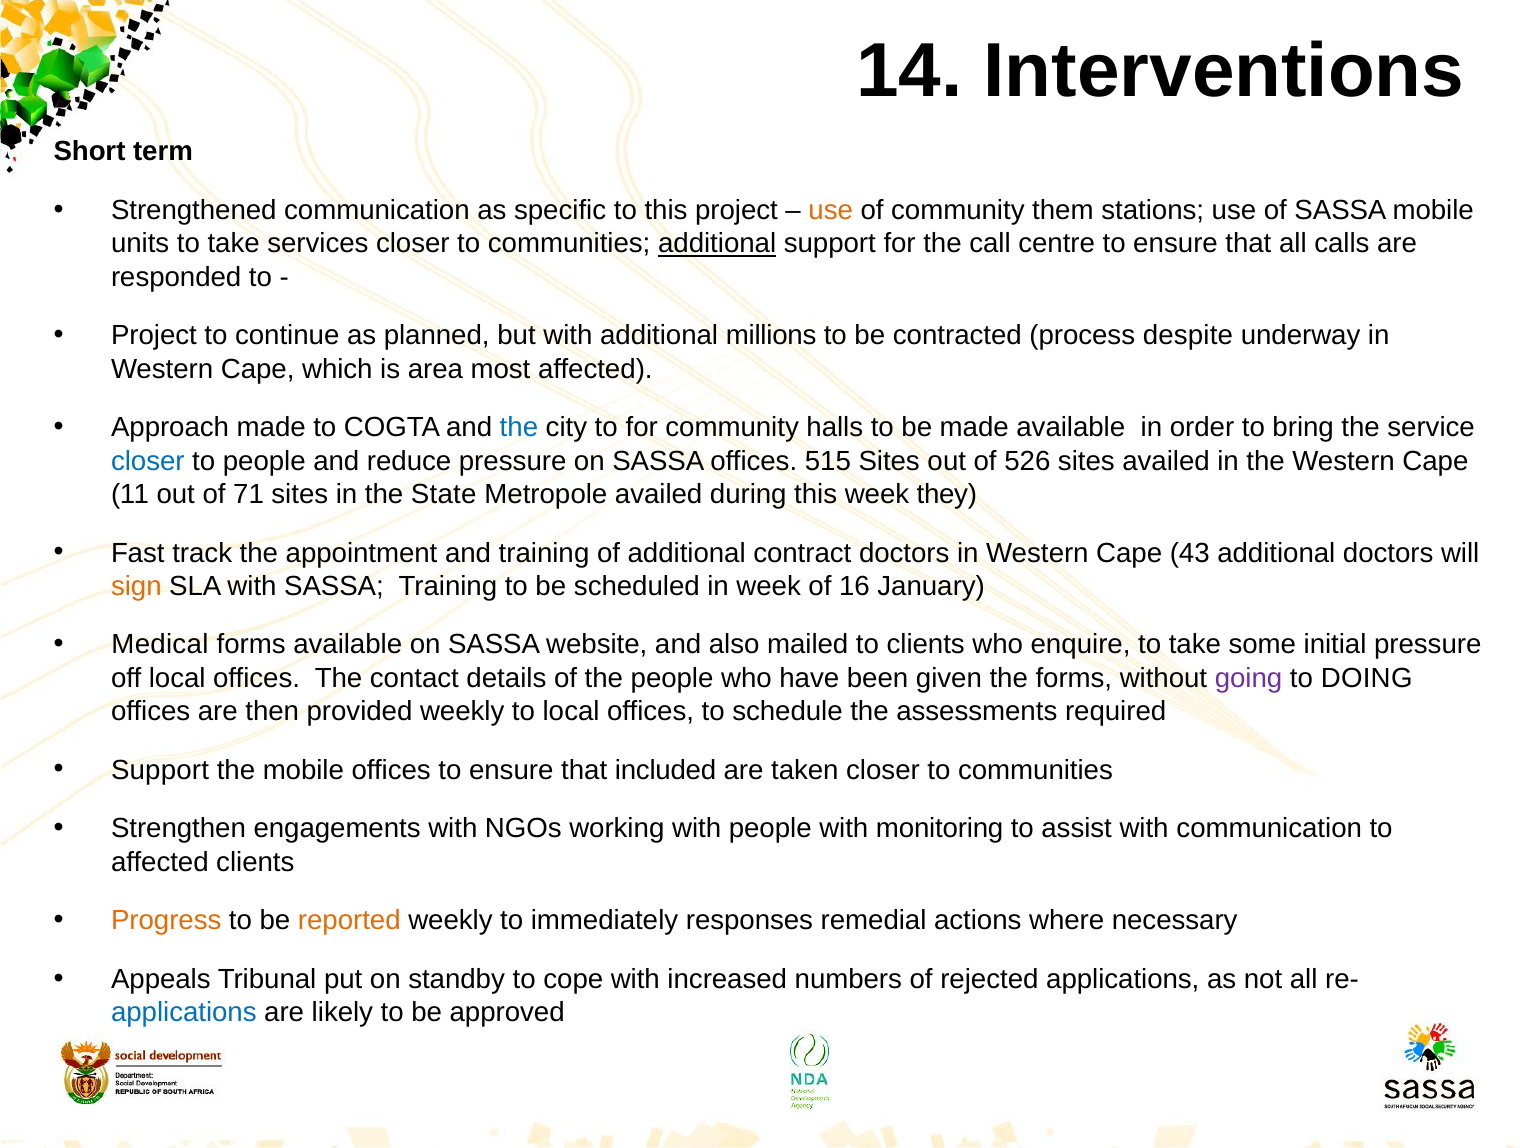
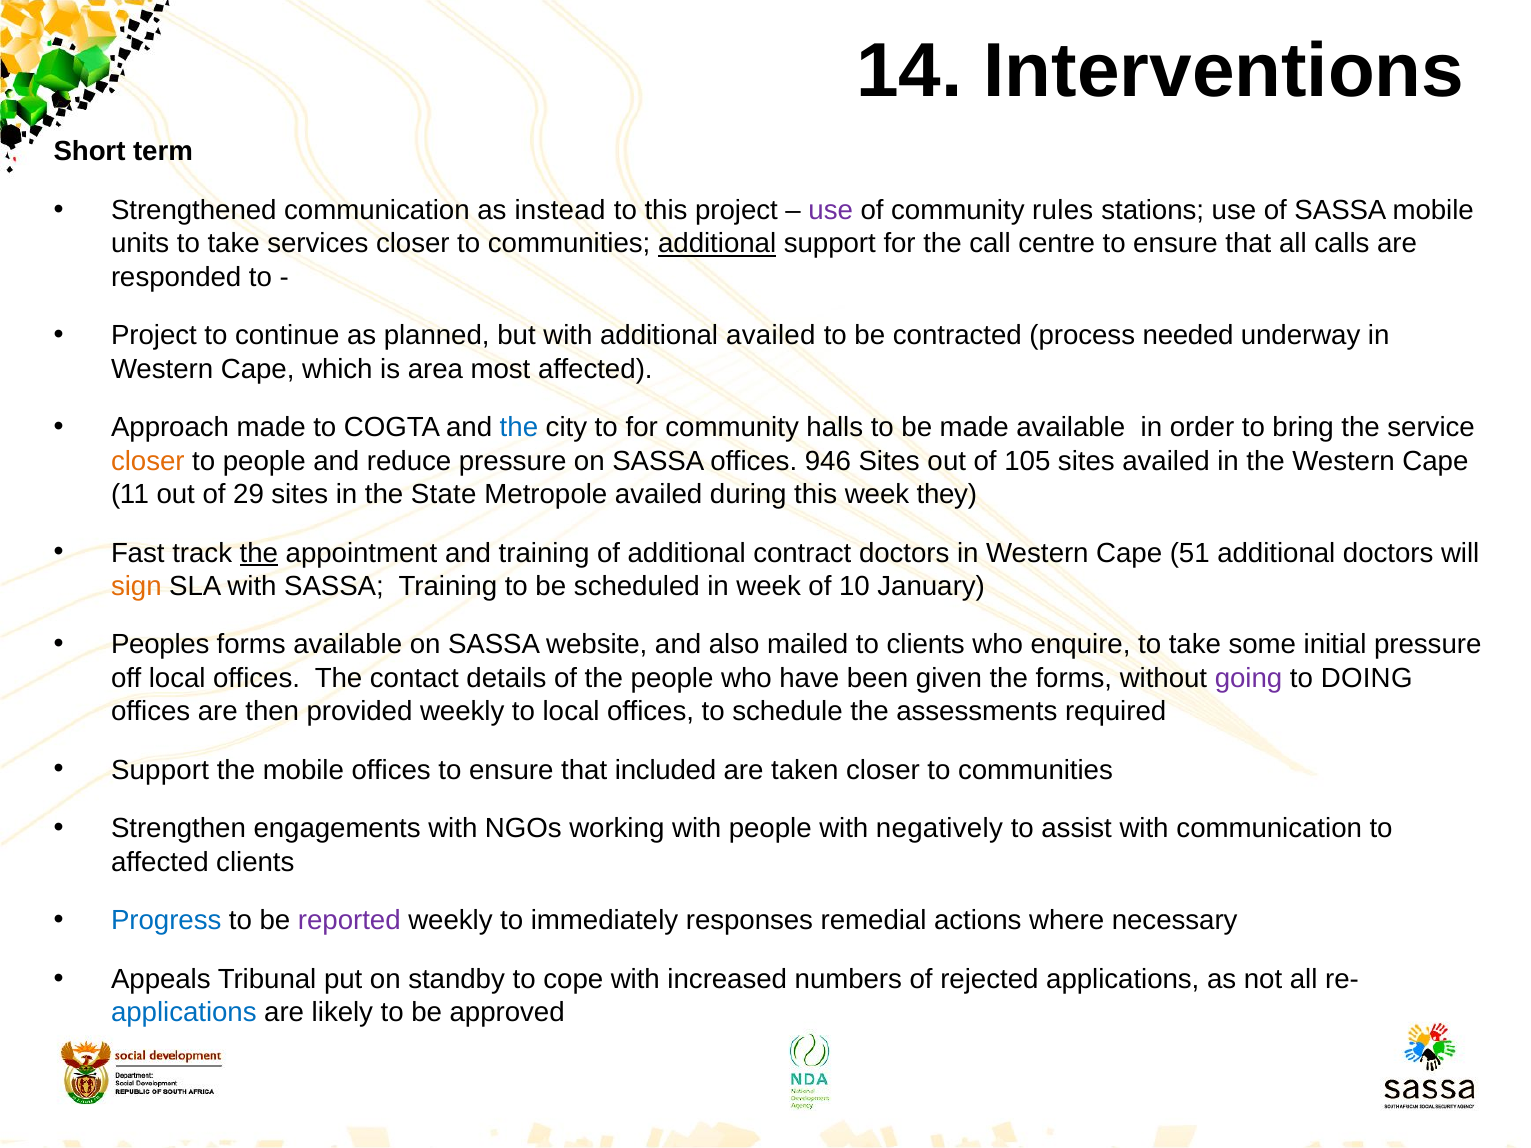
specific: specific -> instead
use at (831, 211) colour: orange -> purple
them: them -> rules
additional millions: millions -> availed
despite: despite -> needed
closer at (148, 461) colour: blue -> orange
515: 515 -> 946
526: 526 -> 105
71: 71 -> 29
the at (259, 553) underline: none -> present
43: 43 -> 51
16: 16 -> 10
Medical: Medical -> Peoples
monitoring: monitoring -> negatively
Progress colour: orange -> blue
reported colour: orange -> purple
